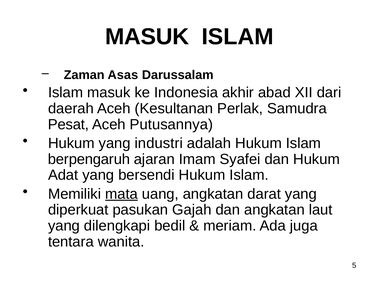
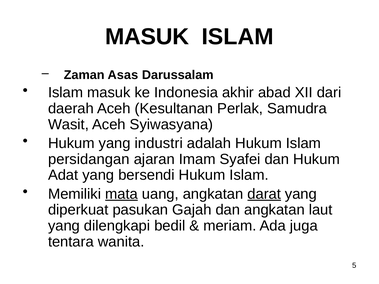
Pesat: Pesat -> Wasit
Putusannya: Putusannya -> Syiwasyana
berpengaruh: berpengaruh -> persidangan
darat underline: none -> present
